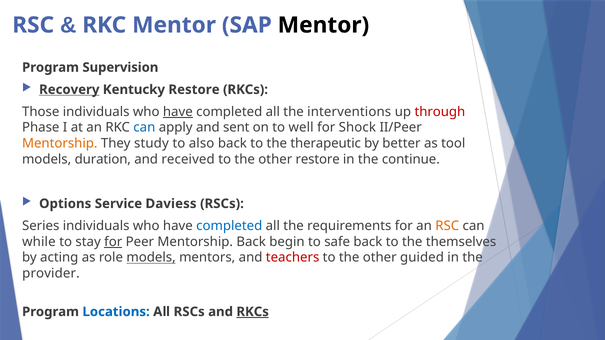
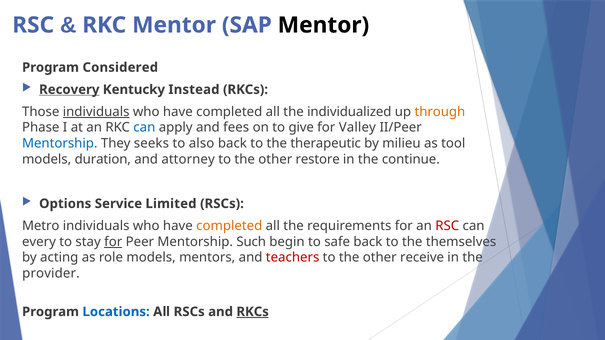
Supervision: Supervision -> Considered
Kentucky Restore: Restore -> Instead
individuals at (96, 112) underline: none -> present
have at (178, 112) underline: present -> none
interventions: interventions -> individualized
through colour: red -> orange
sent: sent -> fees
well: well -> give
Shock: Shock -> Valley
Mentorship at (60, 144) colour: orange -> blue
study: study -> seeks
better: better -> milieu
received: received -> attorney
Daviess: Daviess -> Limited
Series: Series -> Metro
completed at (229, 226) colour: blue -> orange
RSC at (447, 226) colour: orange -> red
while: while -> every
Mentorship Back: Back -> Such
models at (151, 258) underline: present -> none
guided: guided -> receive
